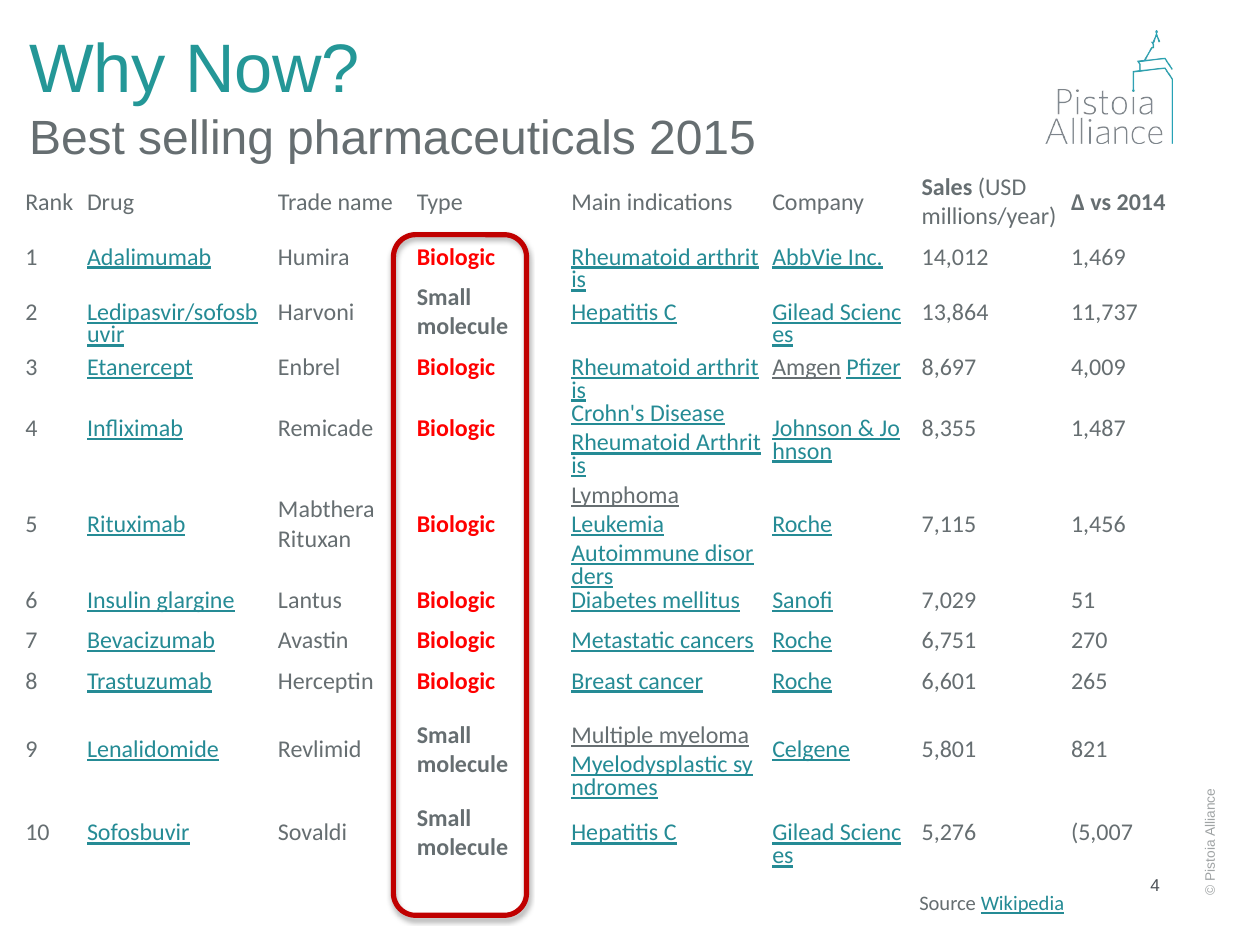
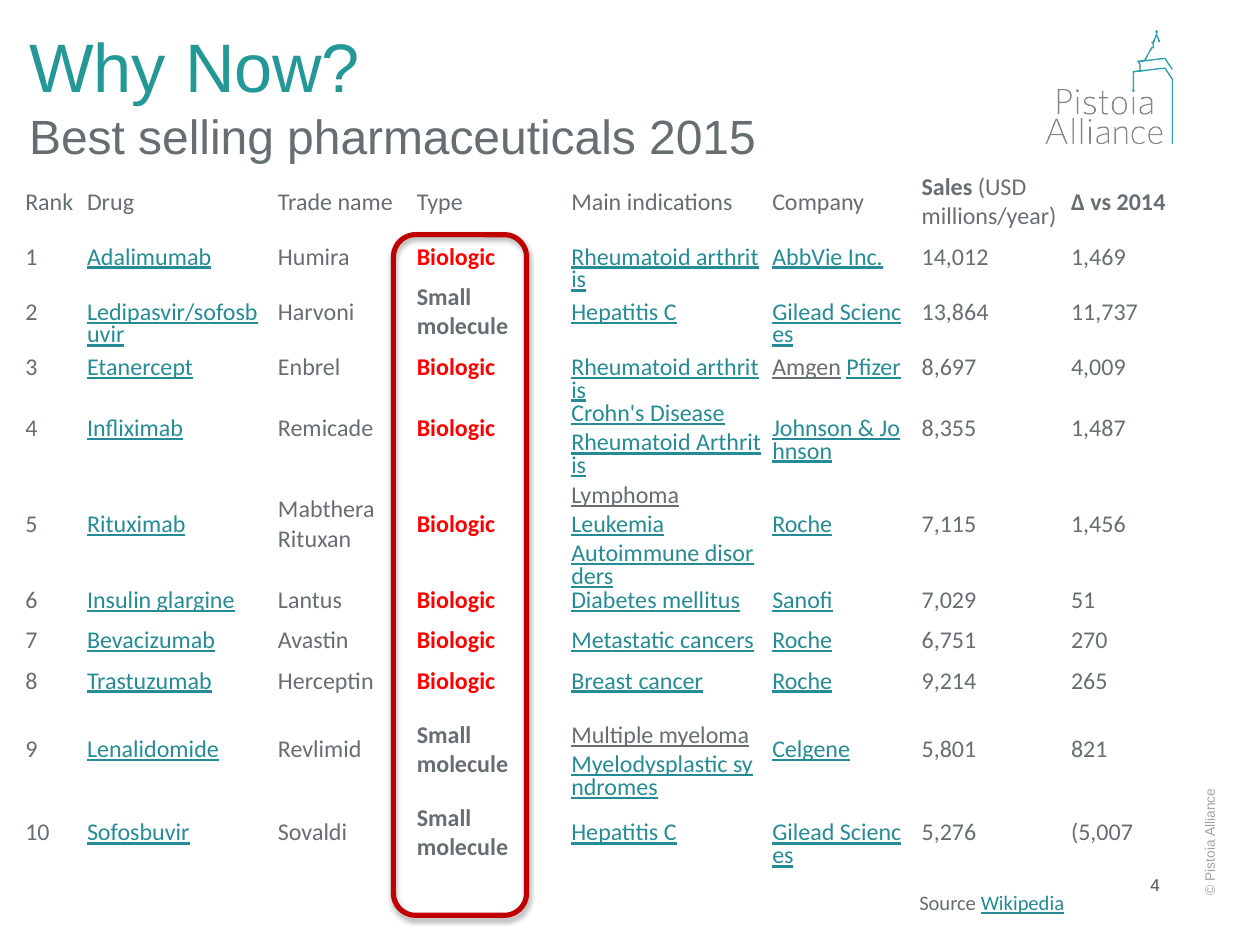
6,601: 6,601 -> 9,214
